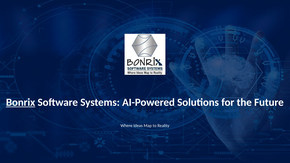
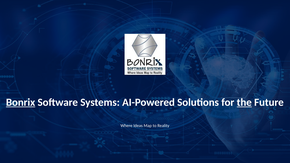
the underline: none -> present
